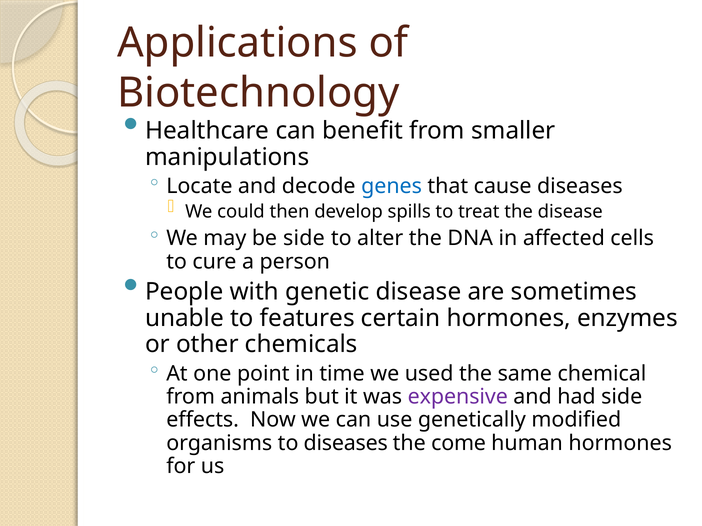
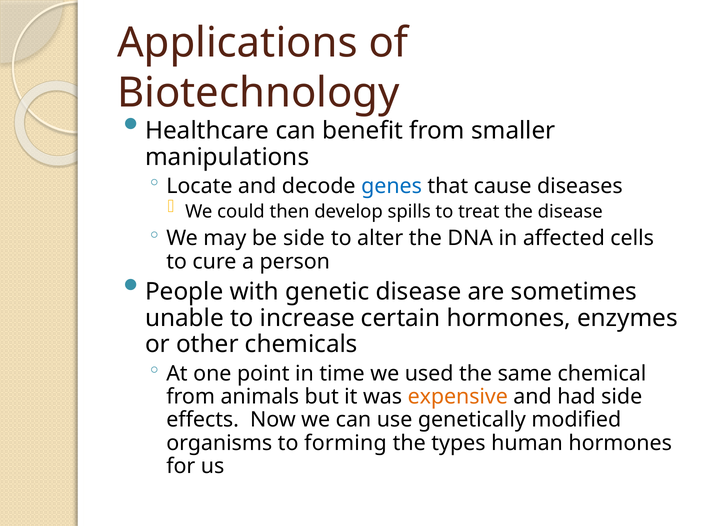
features: features -> increase
expensive colour: purple -> orange
to diseases: diseases -> forming
come: come -> types
